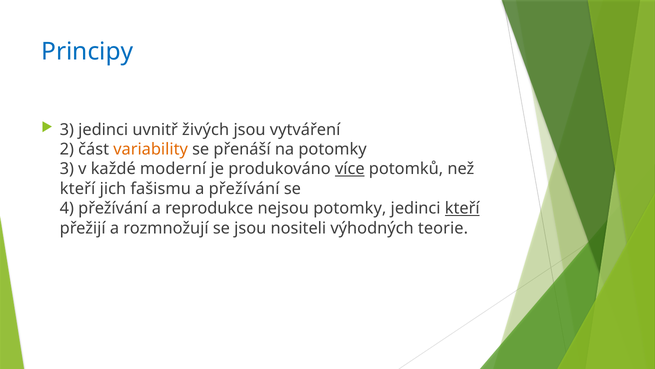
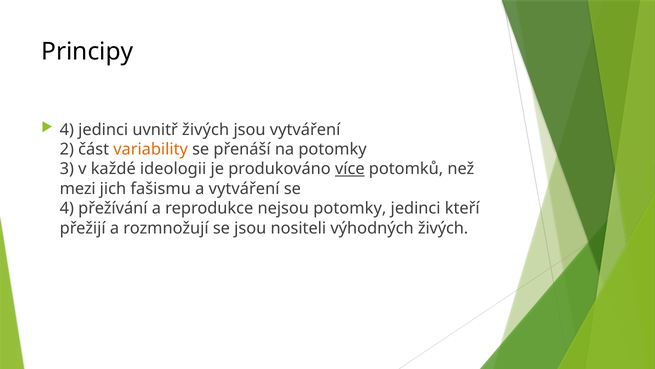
Principy colour: blue -> black
3 at (67, 130): 3 -> 4
moderní: moderní -> ideologii
kteří at (78, 188): kteří -> mezi
a přežívání: přežívání -> vytváření
kteří at (462, 208) underline: present -> none
výhodných teorie: teorie -> živých
